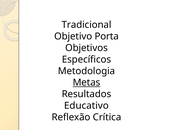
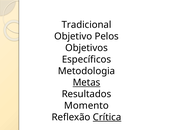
Porta: Porta -> Pelos
Educativo: Educativo -> Momento
Crítica underline: none -> present
